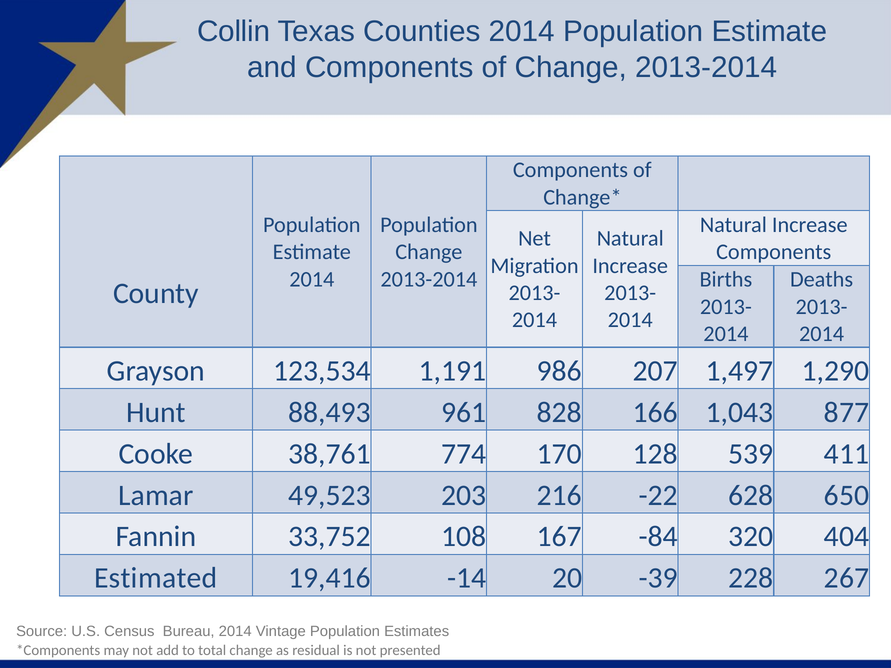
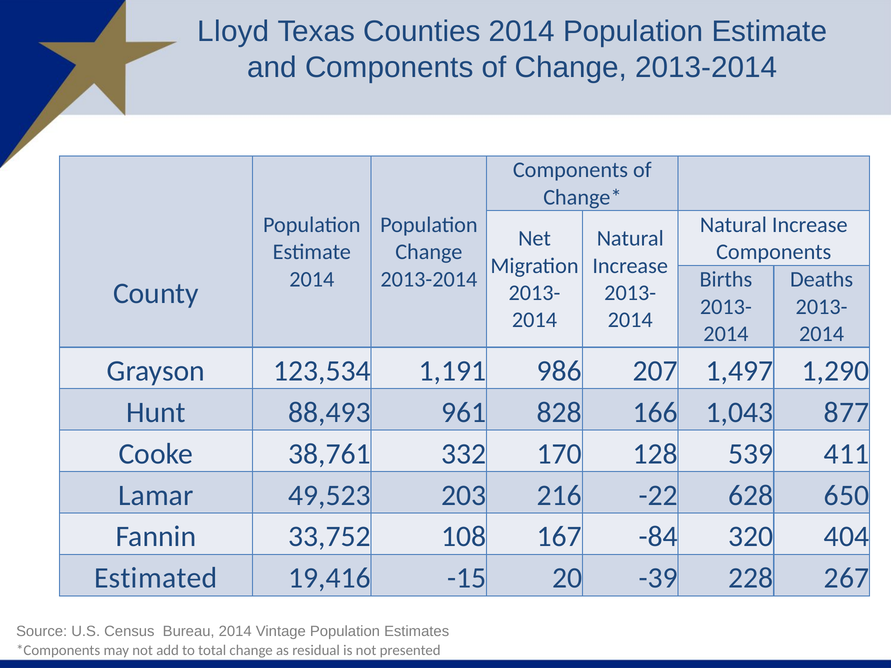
Collin: Collin -> Lloyd
774: 774 -> 332
-14: -14 -> -15
